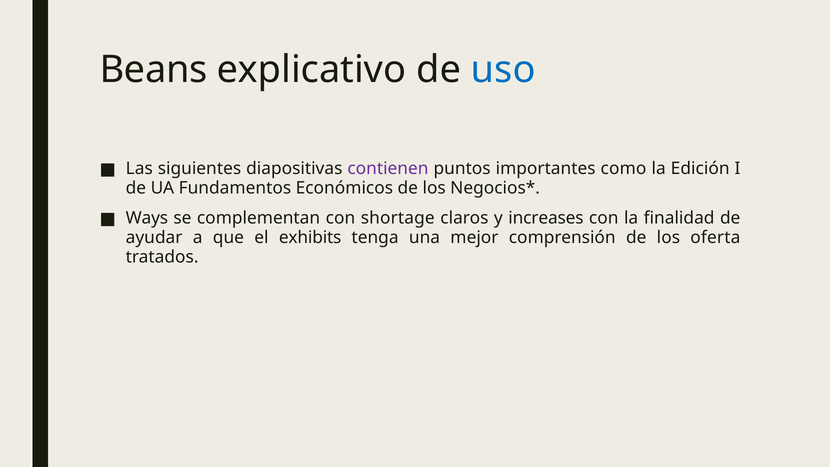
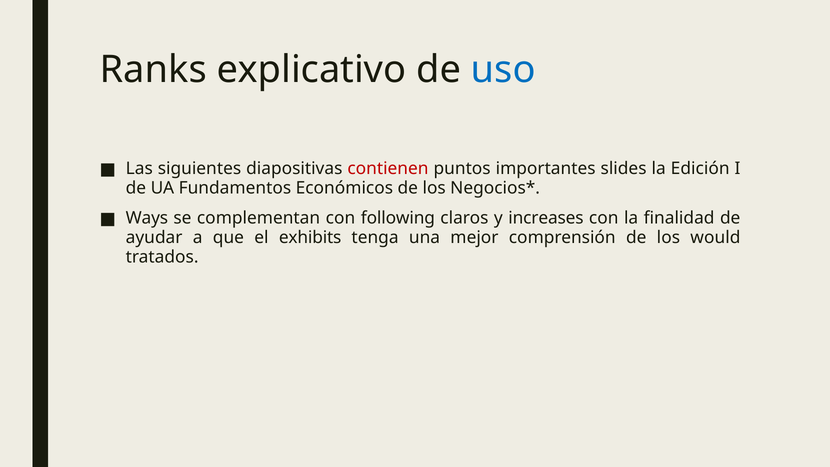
Beans: Beans -> Ranks
contienen colour: purple -> red
como: como -> slides
shortage: shortage -> following
oferta: oferta -> would
